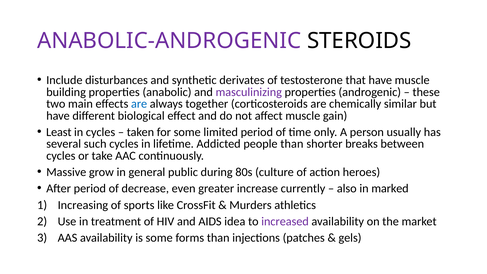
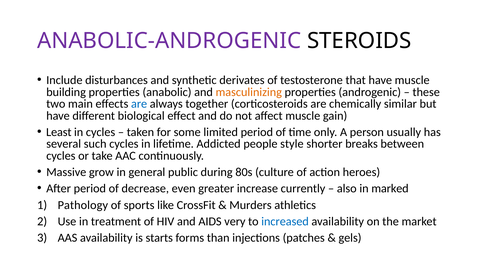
masculinizing colour: purple -> orange
people than: than -> style
Increasing: Increasing -> Pathology
idea: idea -> very
increased colour: purple -> blue
is some: some -> starts
